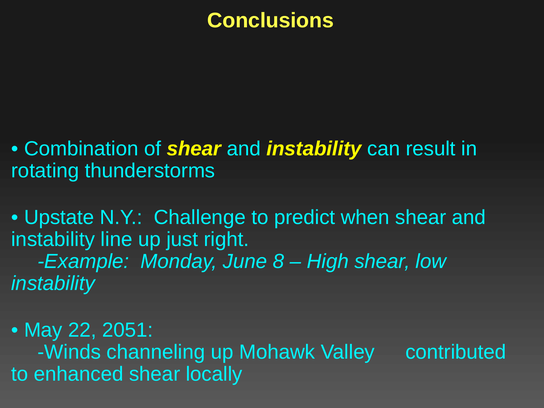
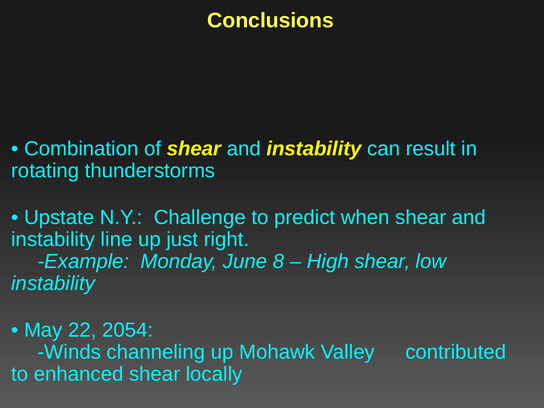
2051: 2051 -> 2054
